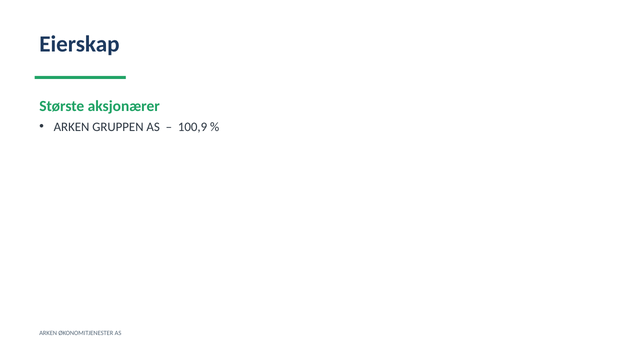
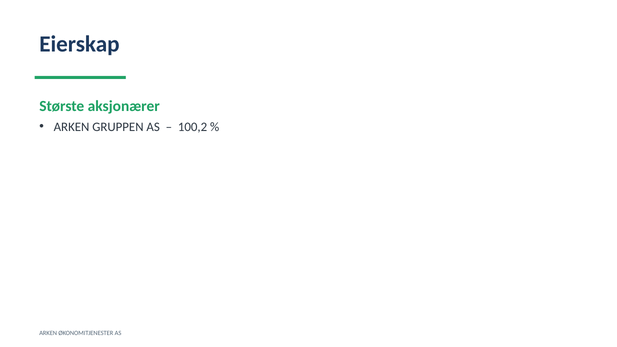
100,9: 100,9 -> 100,2
